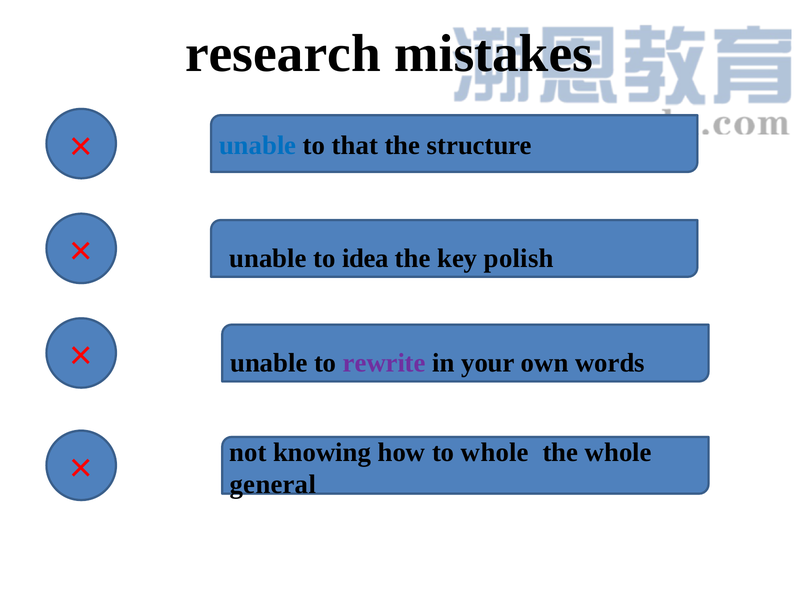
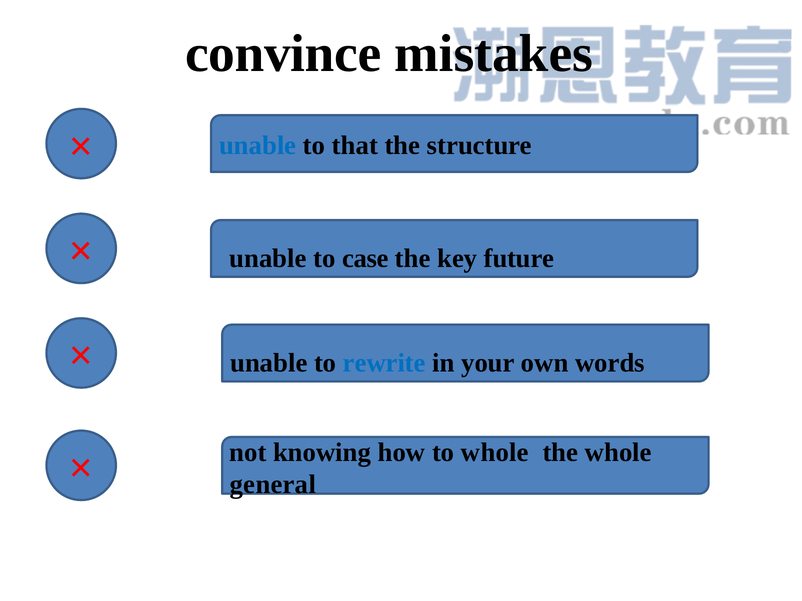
research: research -> convince
idea: idea -> case
polish: polish -> future
rewrite colour: purple -> blue
